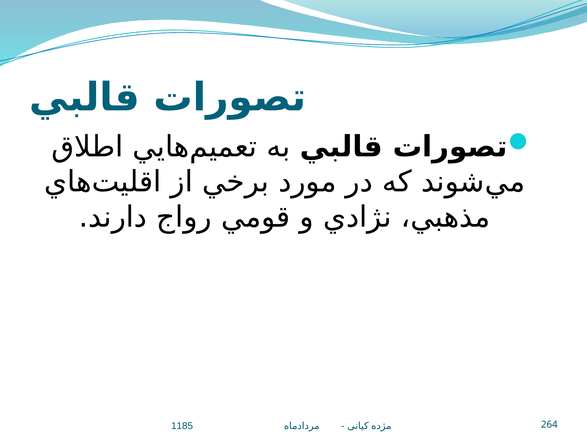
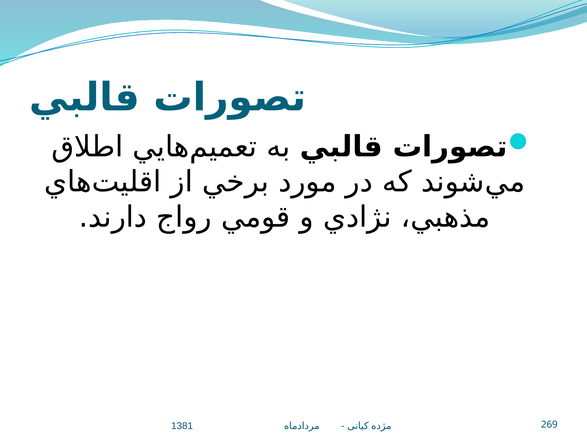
1185: 1185 -> 1381
264: 264 -> 269
